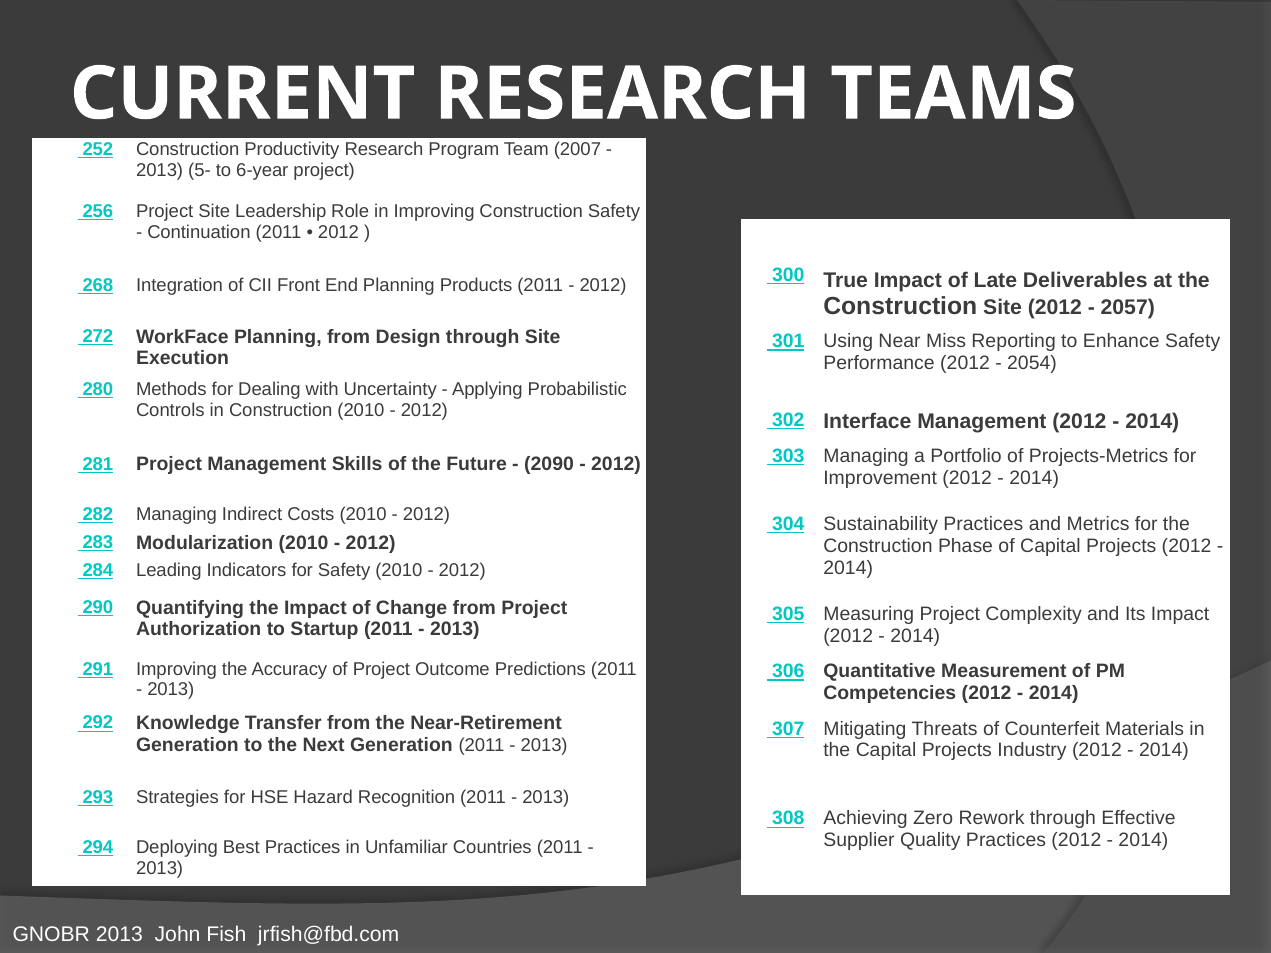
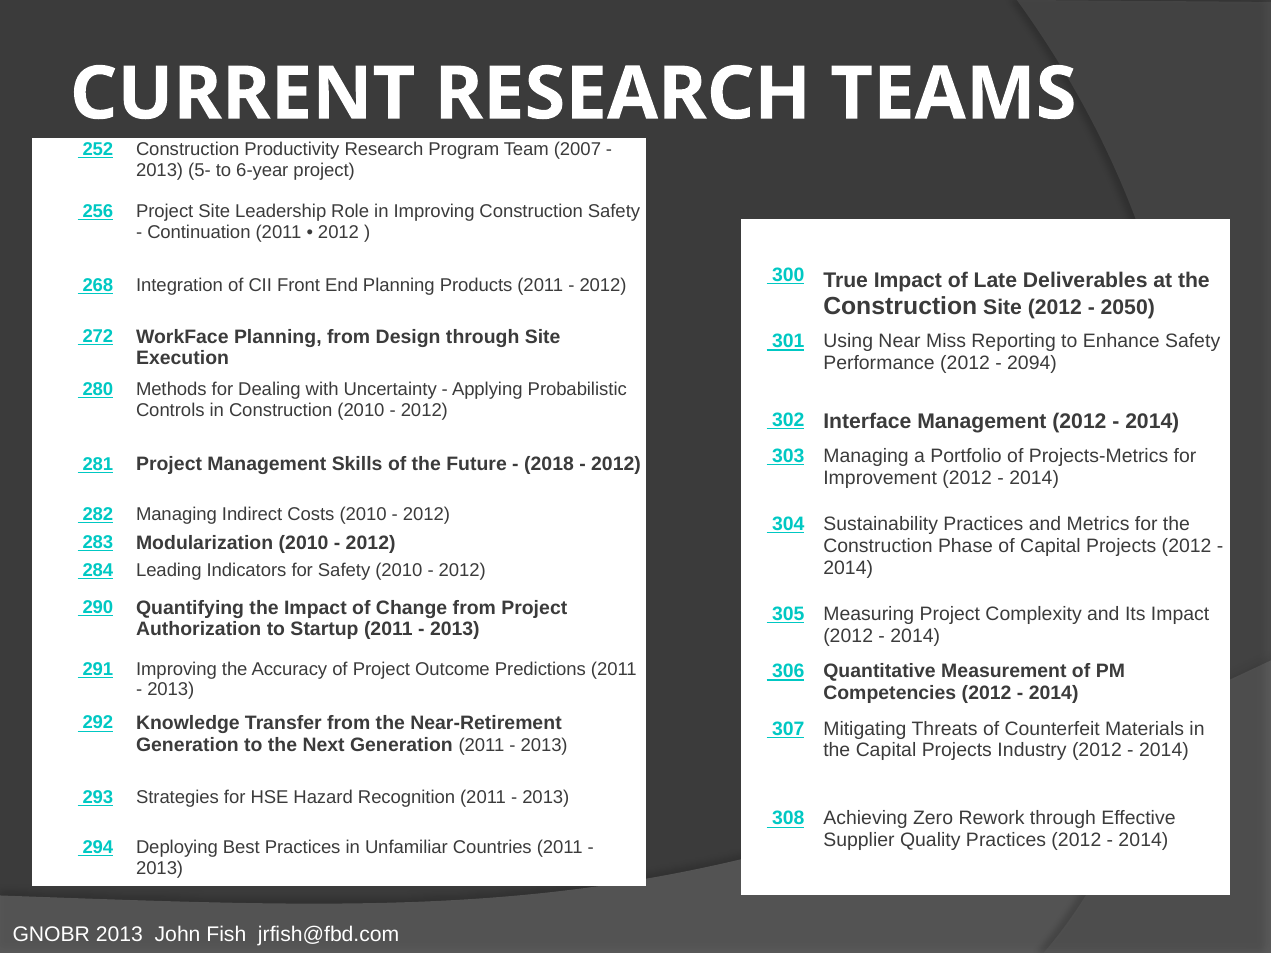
2057: 2057 -> 2050
2054: 2054 -> 2094
2090: 2090 -> 2018
